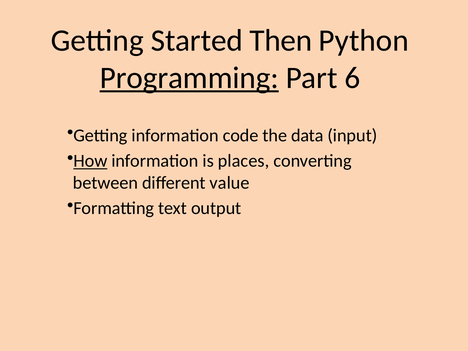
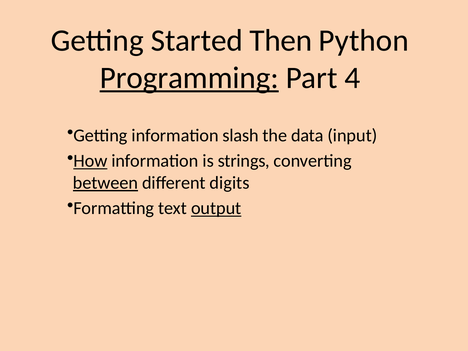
6: 6 -> 4
code: code -> slash
places: places -> strings
between underline: none -> present
value: value -> digits
output underline: none -> present
